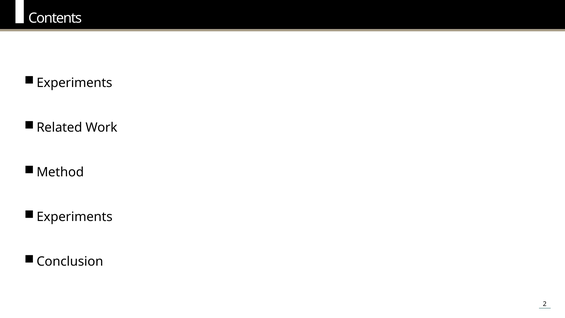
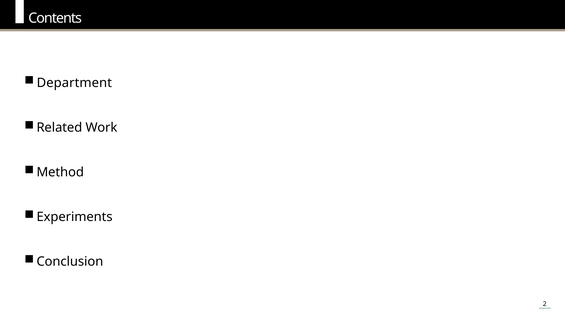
Experiments at (74, 83): Experiments -> Department
